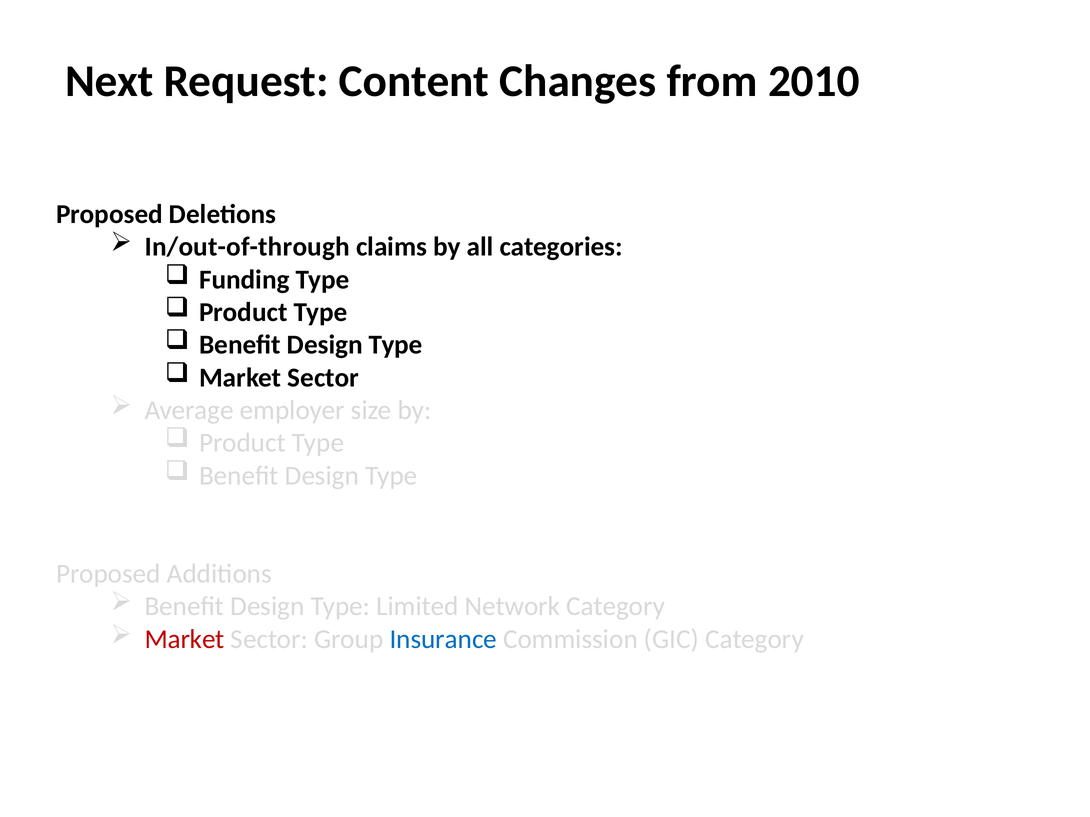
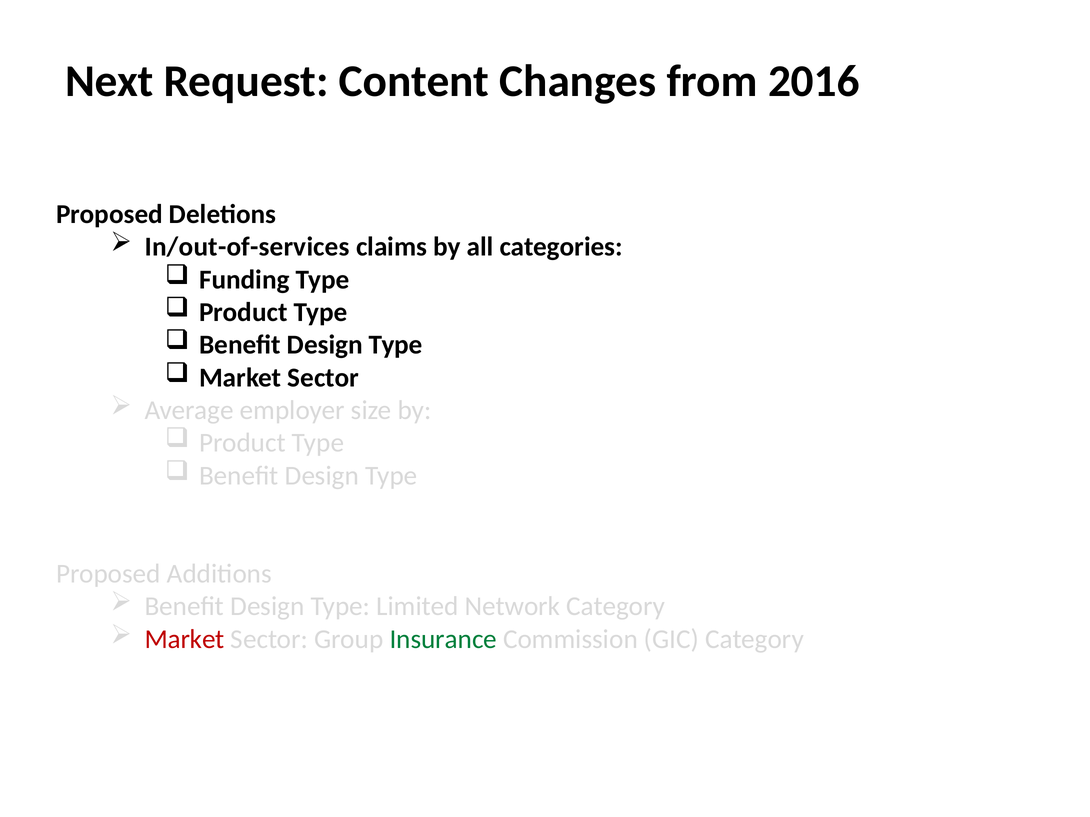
2010: 2010 -> 2016
In/out-of-through: In/out-of-through -> In/out-of-services
Insurance colour: blue -> green
